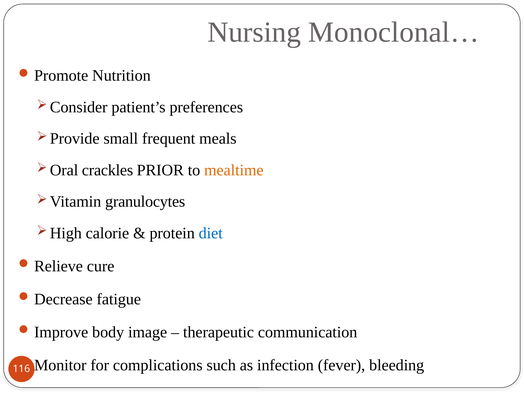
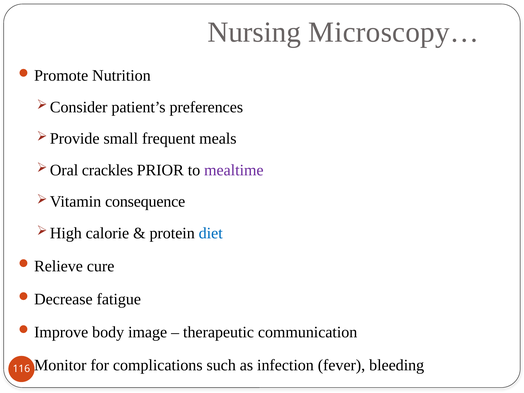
Monoclonal…: Monoclonal… -> Microscopy…
mealtime colour: orange -> purple
granulocytes: granulocytes -> consequence
